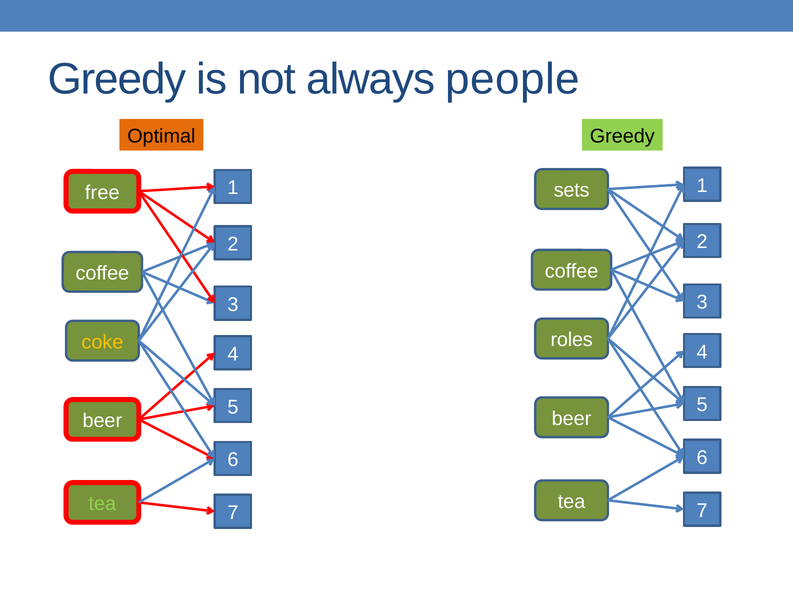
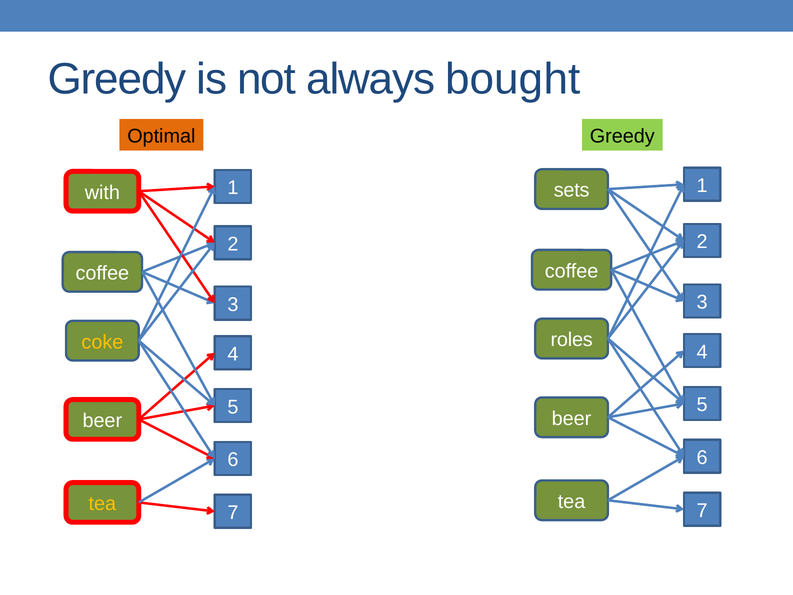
people: people -> bought
free: free -> with
tea at (102, 504) colour: light green -> yellow
